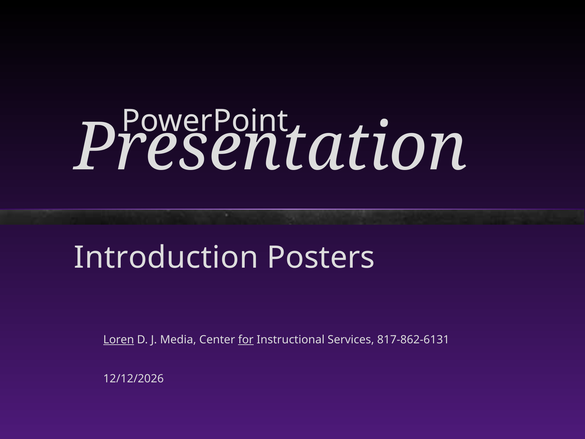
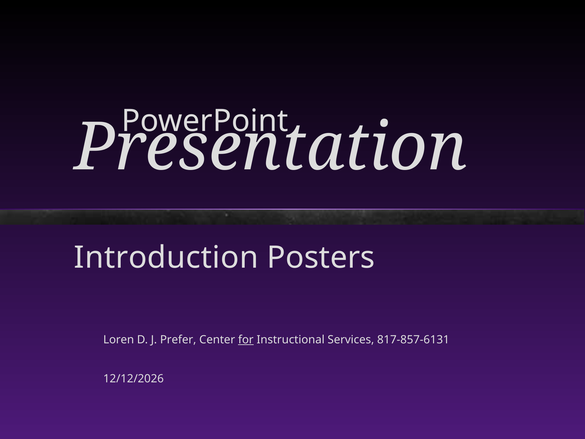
Loren underline: present -> none
Media: Media -> Prefer
817-862-6131: 817-862-6131 -> 817-857-6131
